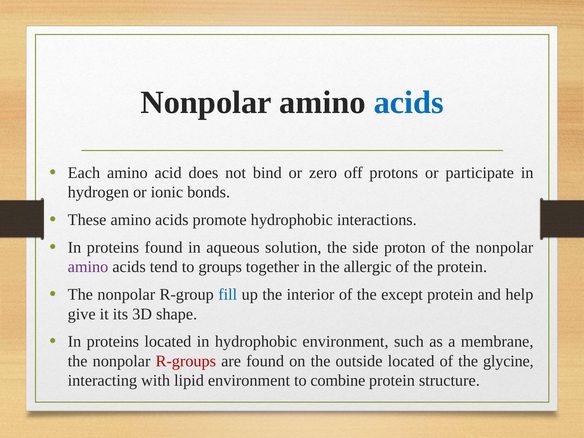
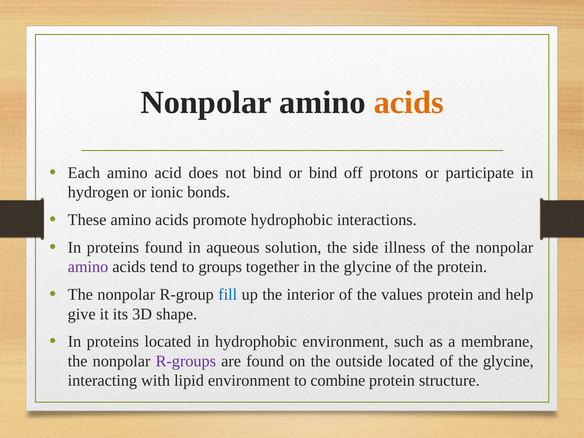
acids at (409, 102) colour: blue -> orange
or zero: zero -> bind
proton: proton -> illness
in the allergic: allergic -> glycine
except: except -> values
R-groups colour: red -> purple
